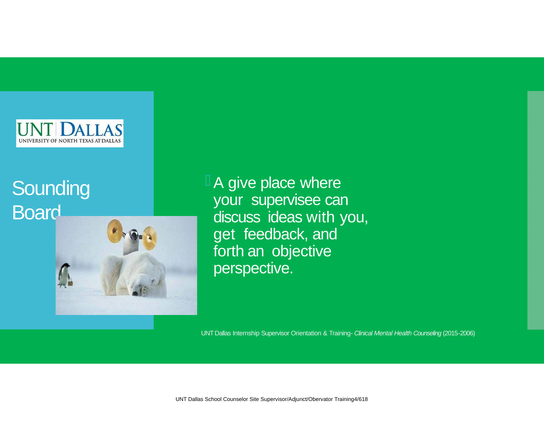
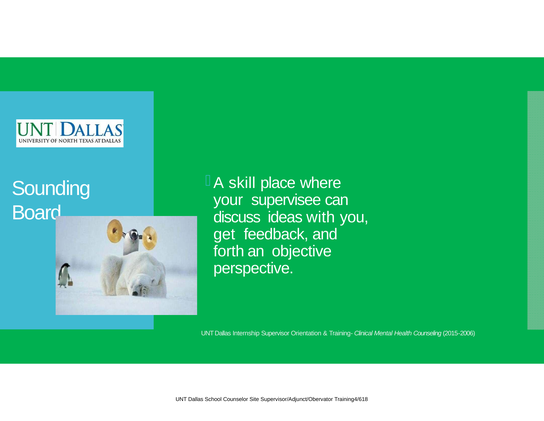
give: give -> skill
